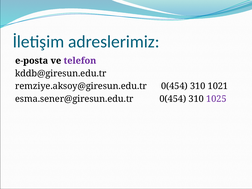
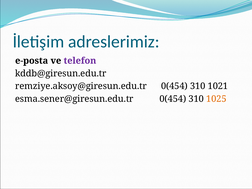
1025 colour: purple -> orange
